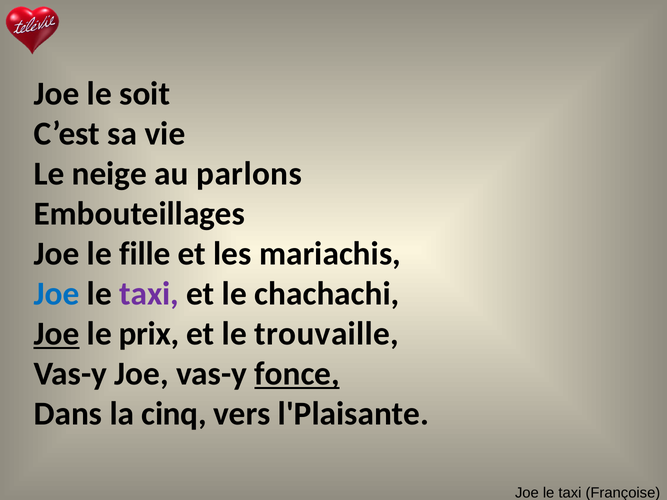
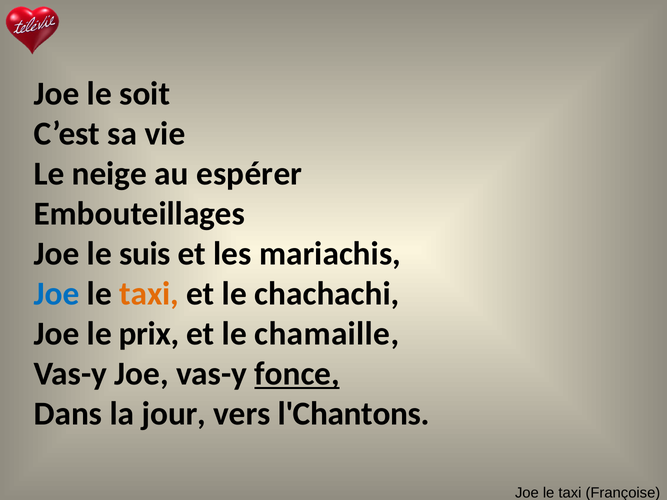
parlons: parlons -> espérer
fille: fille -> suis
taxi at (149, 294) colour: purple -> orange
Joe at (56, 334) underline: present -> none
trouvaille: trouvaille -> chamaille
cinq: cinq -> jour
l'Plaisante: l'Plaisante -> l'Chantons
